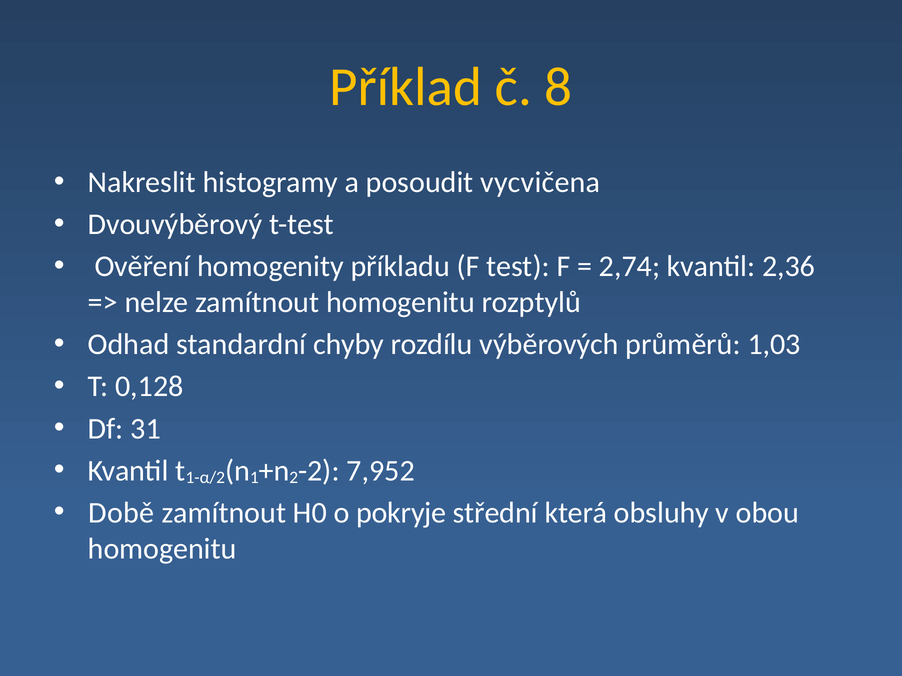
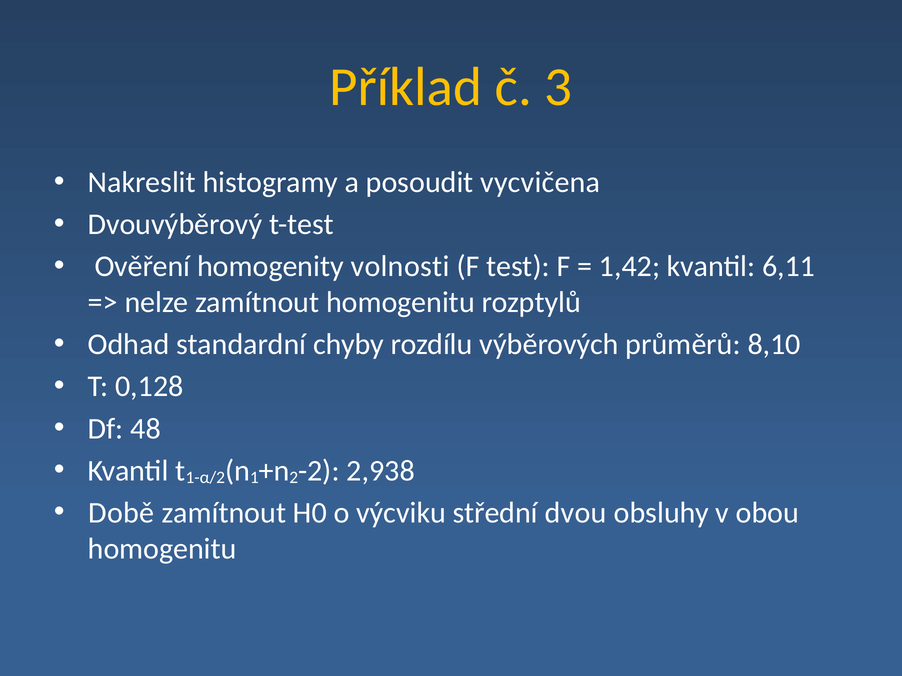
8: 8 -> 3
příkladu: příkladu -> volnosti
2,74: 2,74 -> 1,42
2,36: 2,36 -> 6,11
1,03: 1,03 -> 8,10
31: 31 -> 48
7,952: 7,952 -> 2,938
pokryje: pokryje -> výcviku
která: která -> dvou
